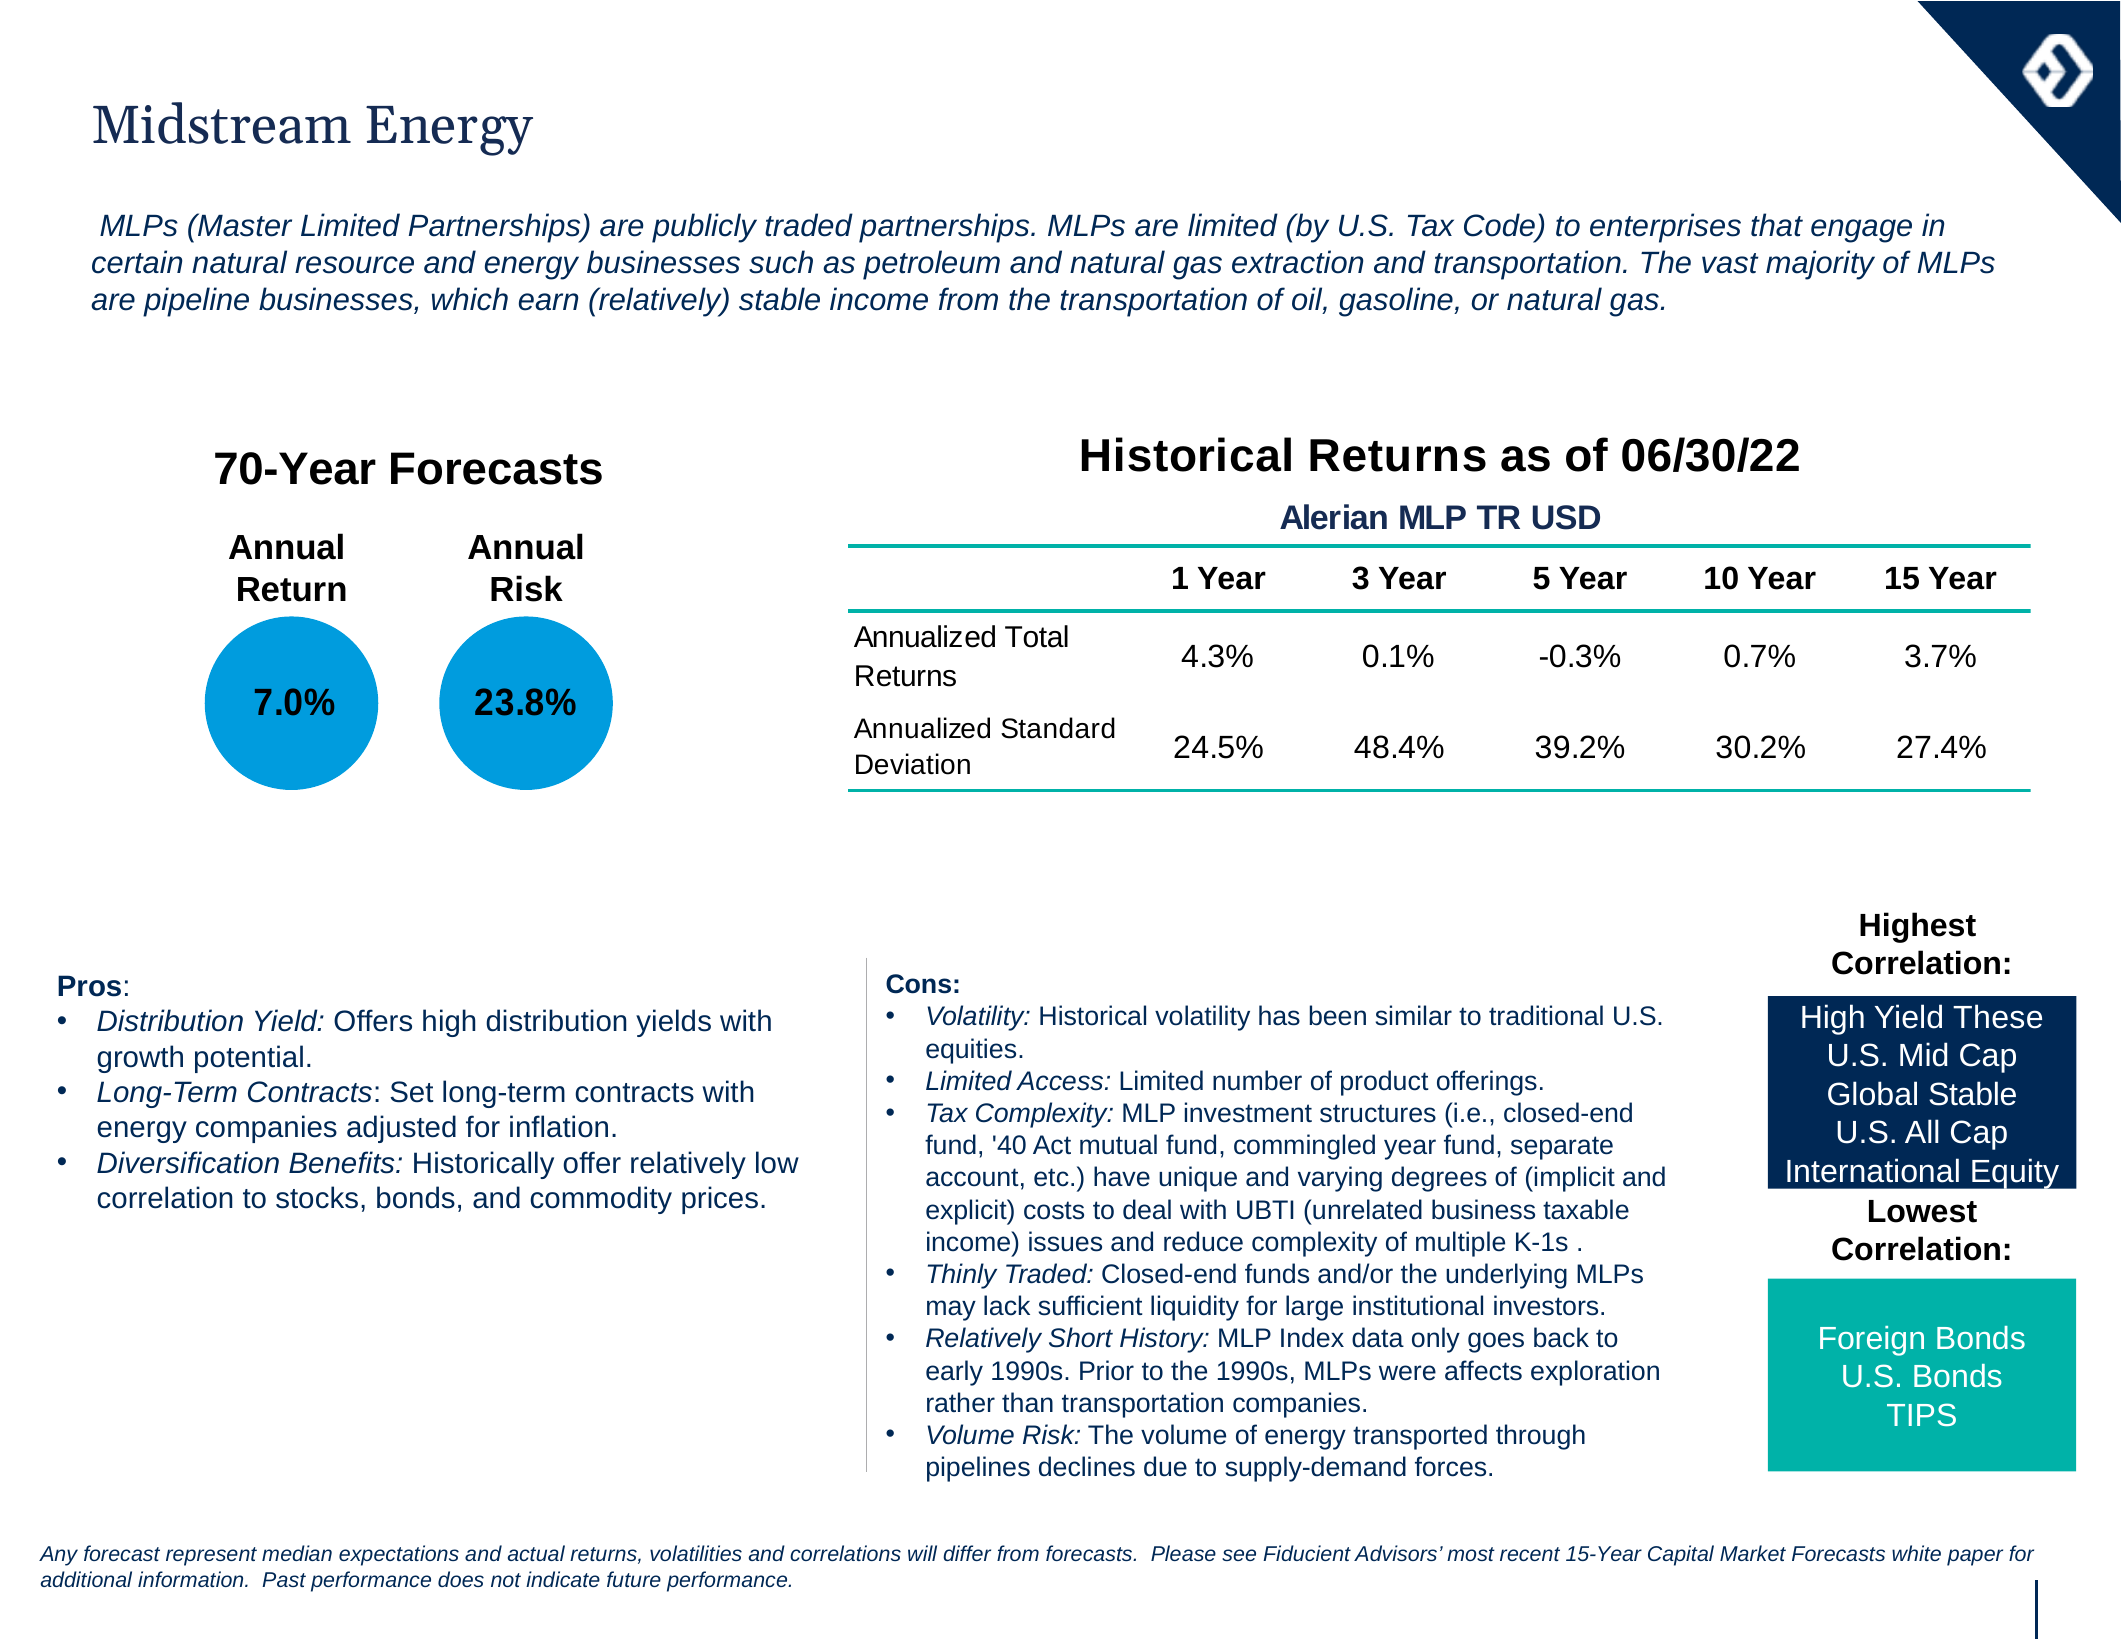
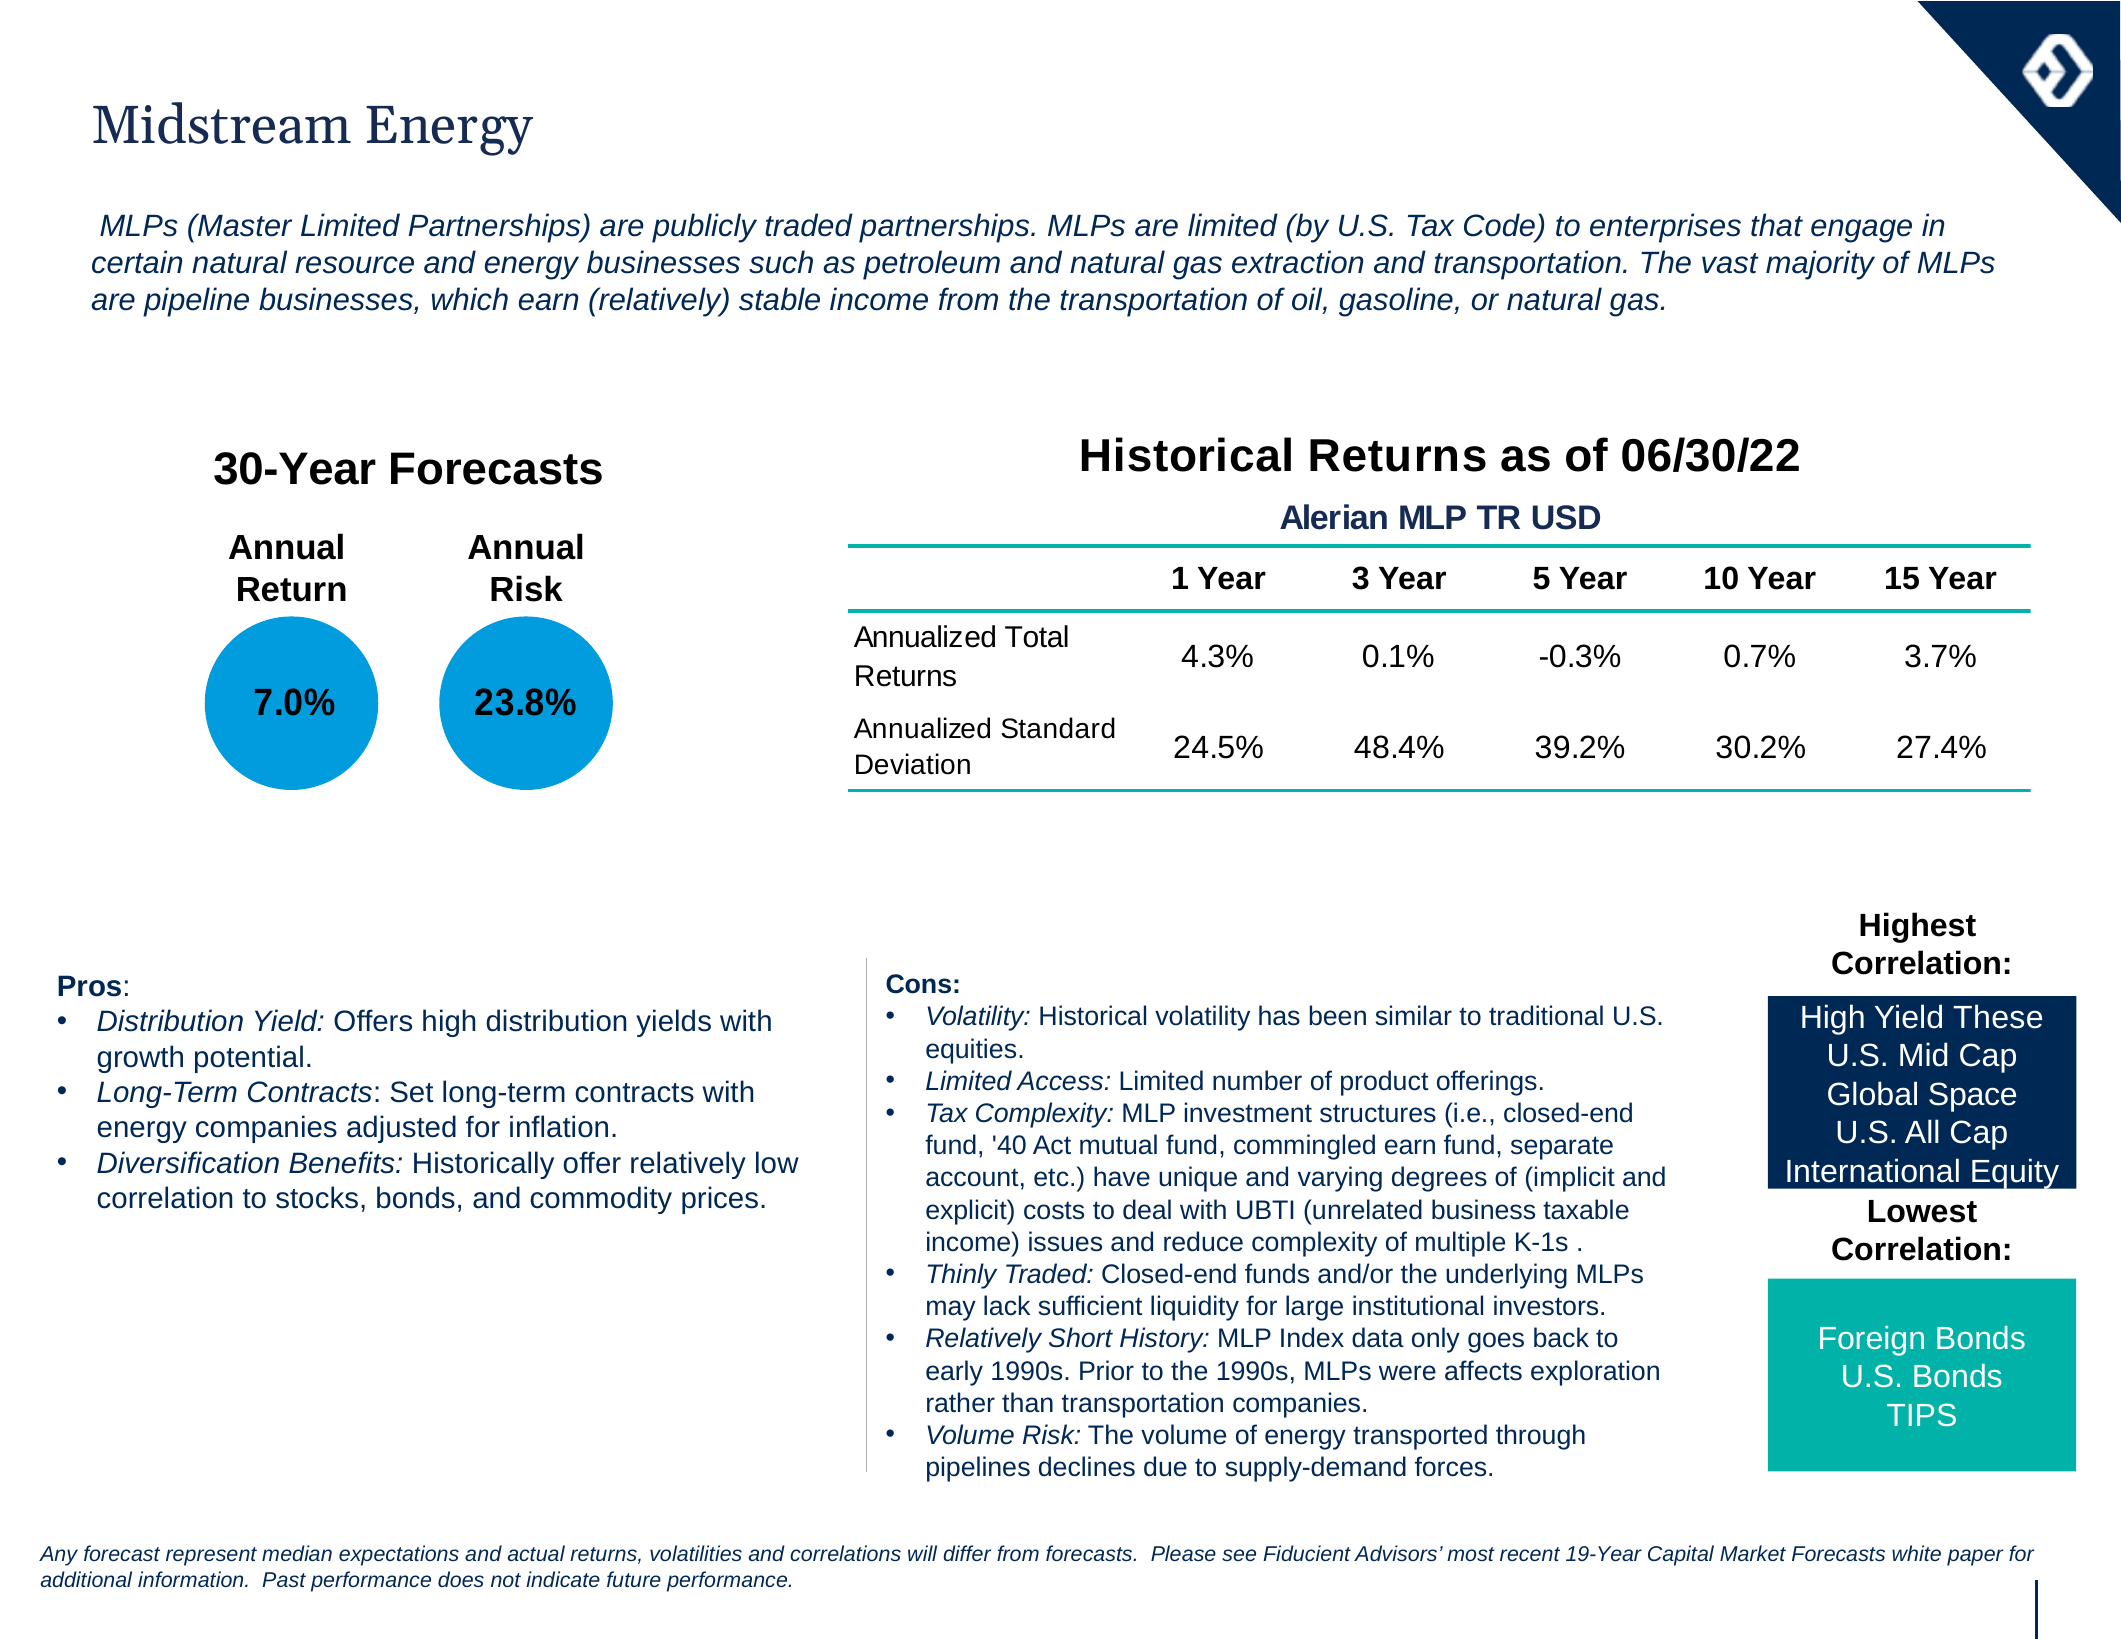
70-Year: 70-Year -> 30-Year
Global Stable: Stable -> Space
commingled year: year -> earn
15-Year: 15-Year -> 19-Year
